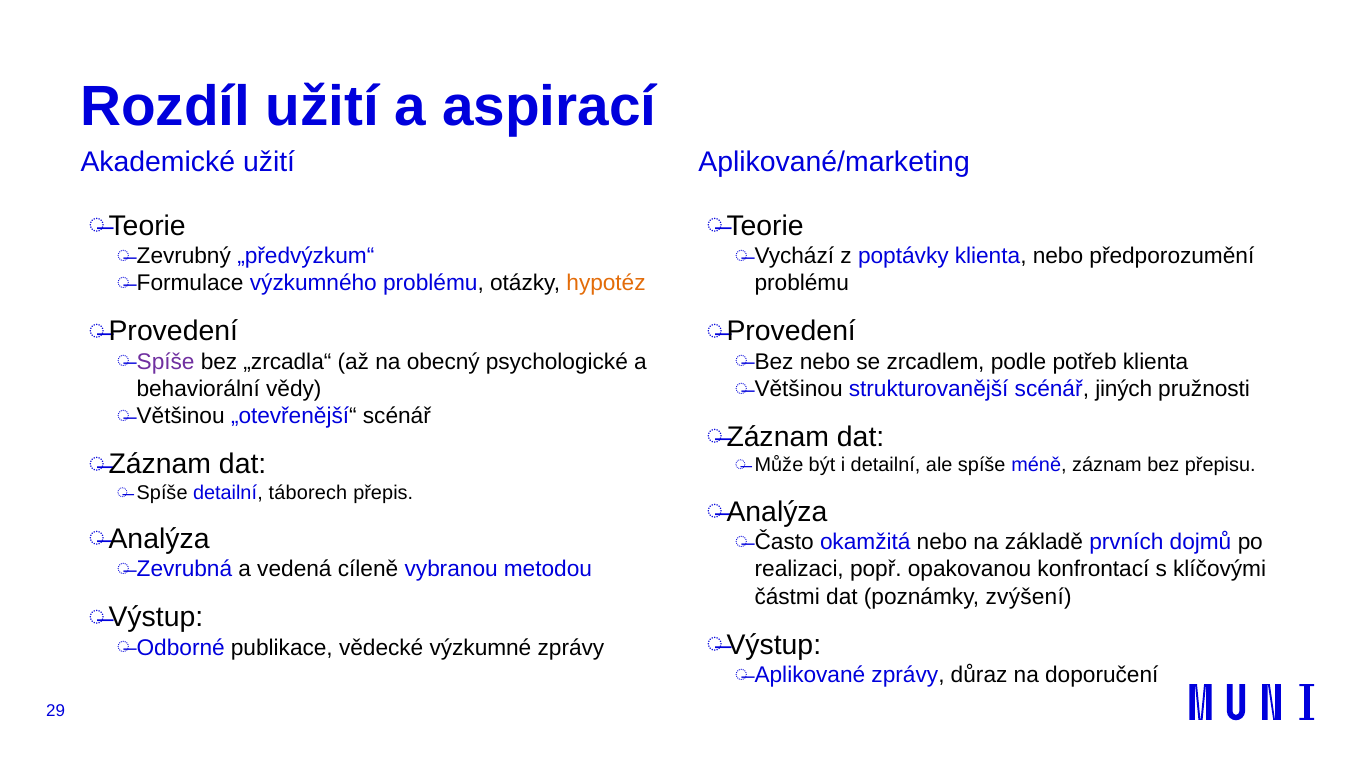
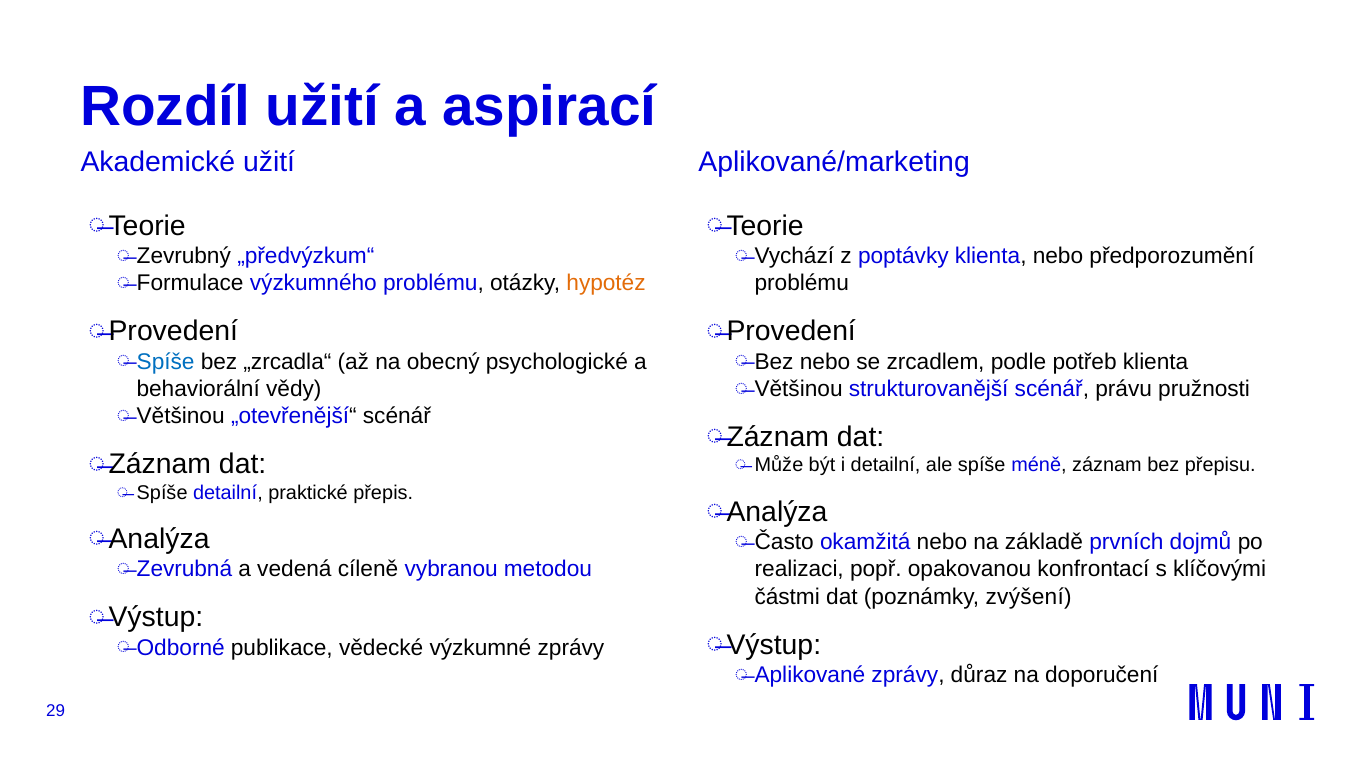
Spíše at (166, 362) colour: purple -> blue
jiných: jiných -> právu
táborech: táborech -> praktické
